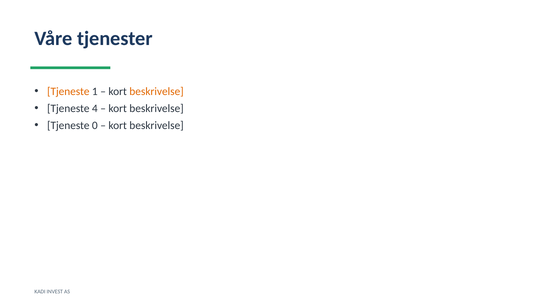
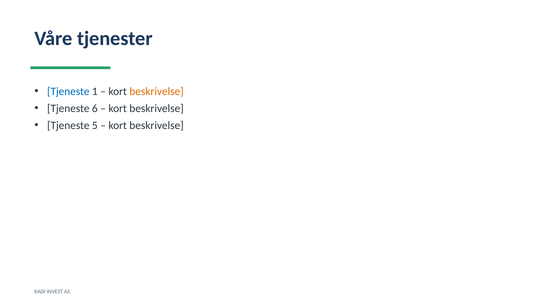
Tjeneste at (68, 92) colour: orange -> blue
4: 4 -> 6
0: 0 -> 5
